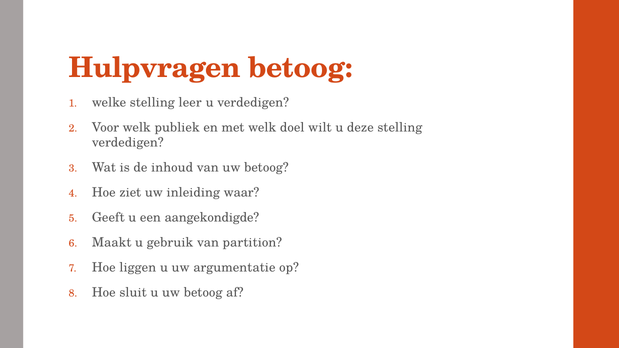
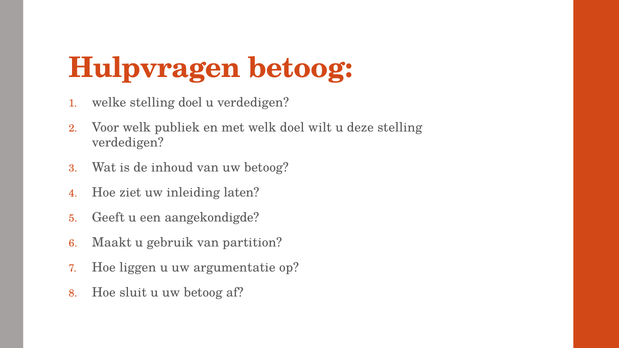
stelling leer: leer -> doel
waar: waar -> laten
